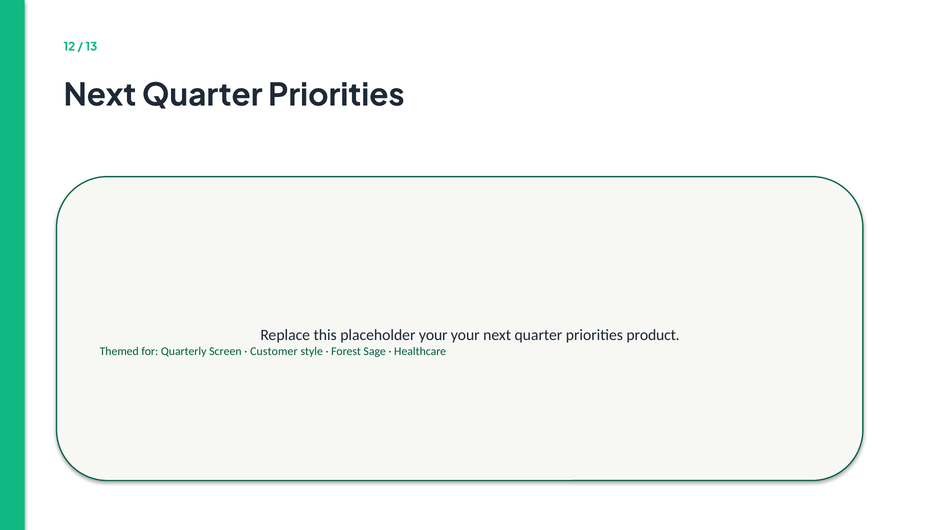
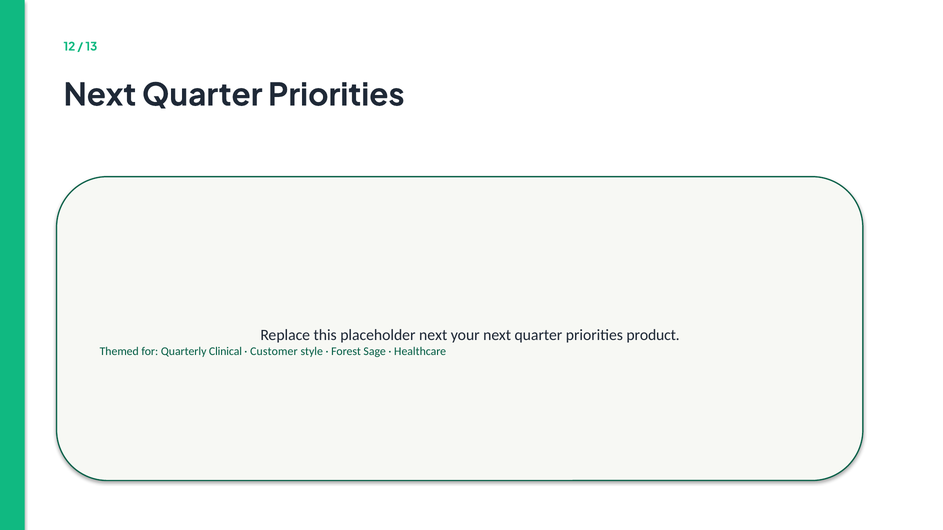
placeholder your: your -> next
Screen: Screen -> Clinical
